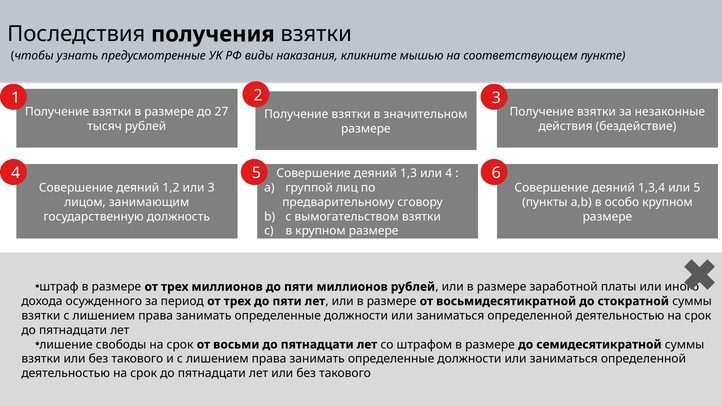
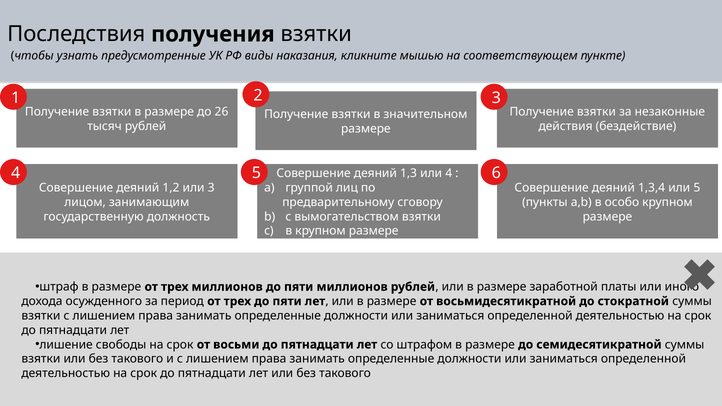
до 27: 27 -> 26
